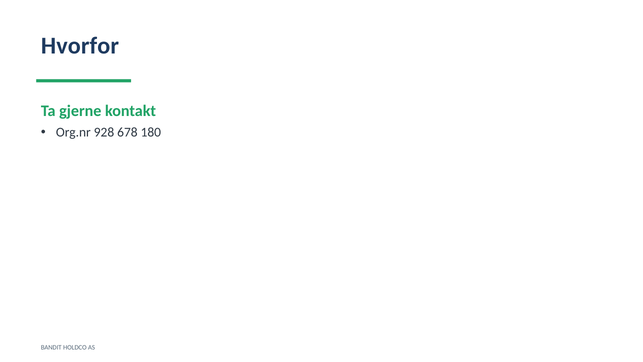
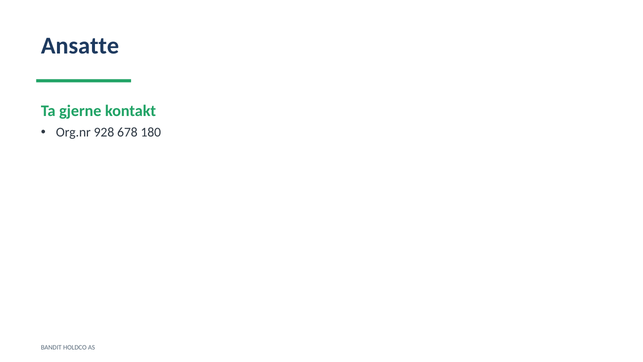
Hvorfor: Hvorfor -> Ansatte
